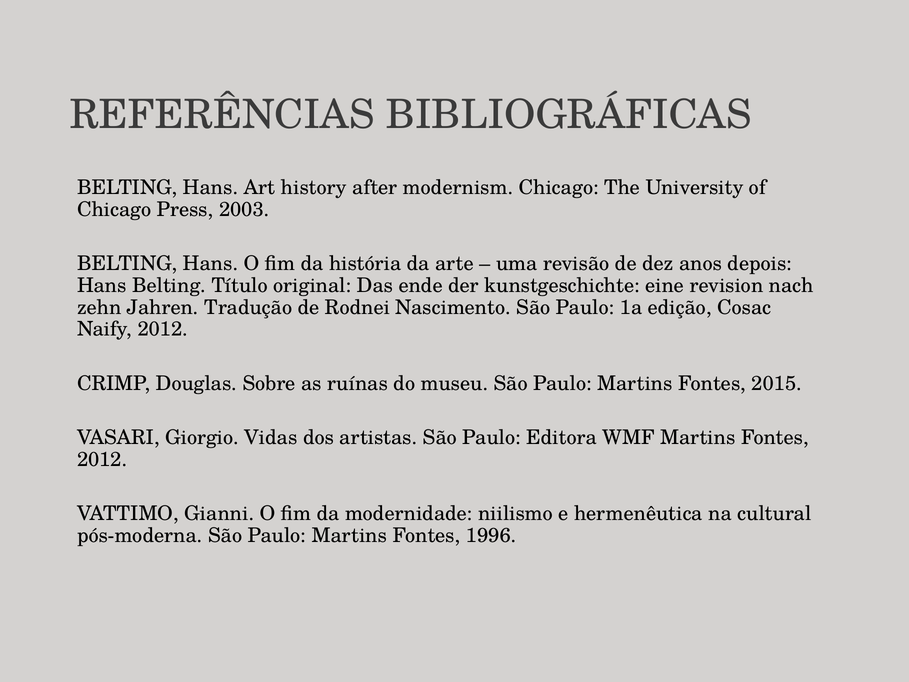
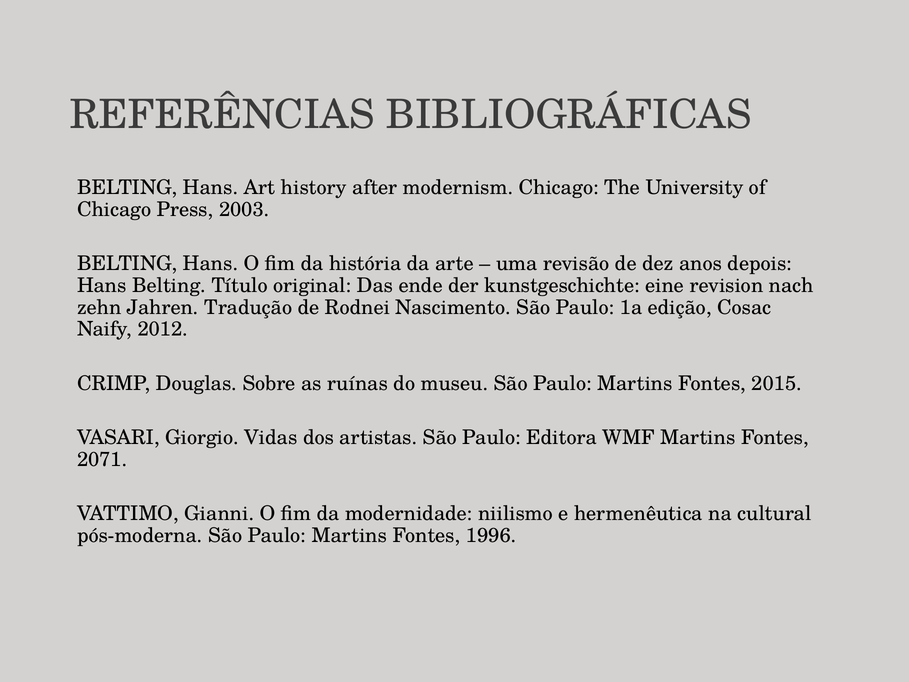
2012 at (102, 459): 2012 -> 2071
